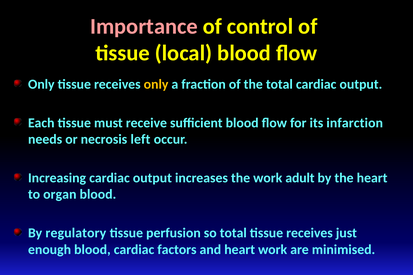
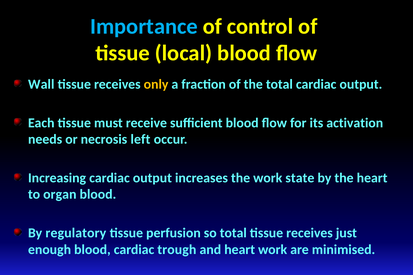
Importance colour: pink -> light blue
Only at (41, 84): Only -> Wall
infarction: infarction -> activation
adult: adult -> state
factors: factors -> trough
